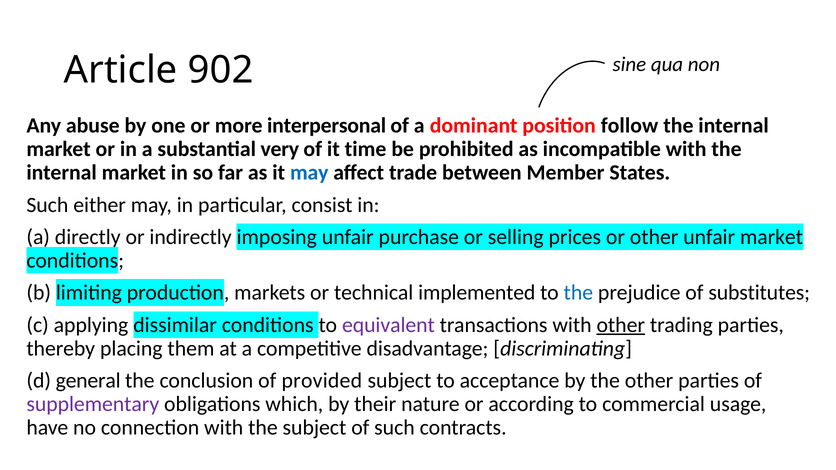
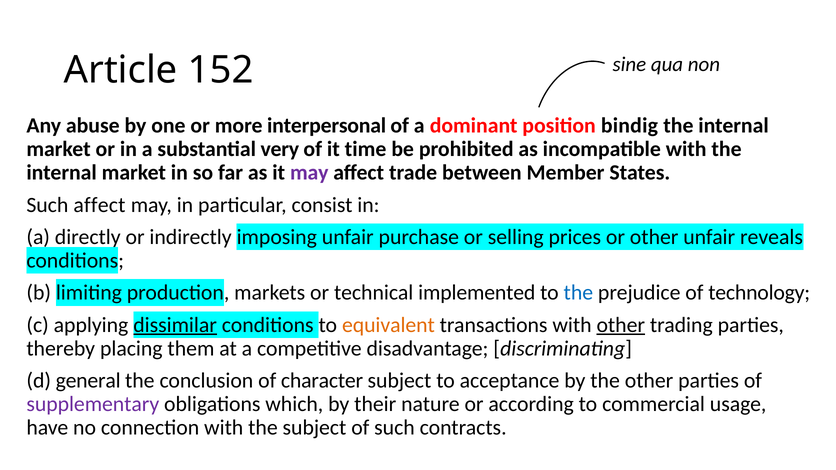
902: 902 -> 152
follow: follow -> bindig
may at (309, 173) colour: blue -> purple
Such either: either -> affect
unfair market: market -> reveals
substitutes: substitutes -> technology
dissimilar underline: none -> present
equivalent colour: purple -> orange
provided: provided -> character
